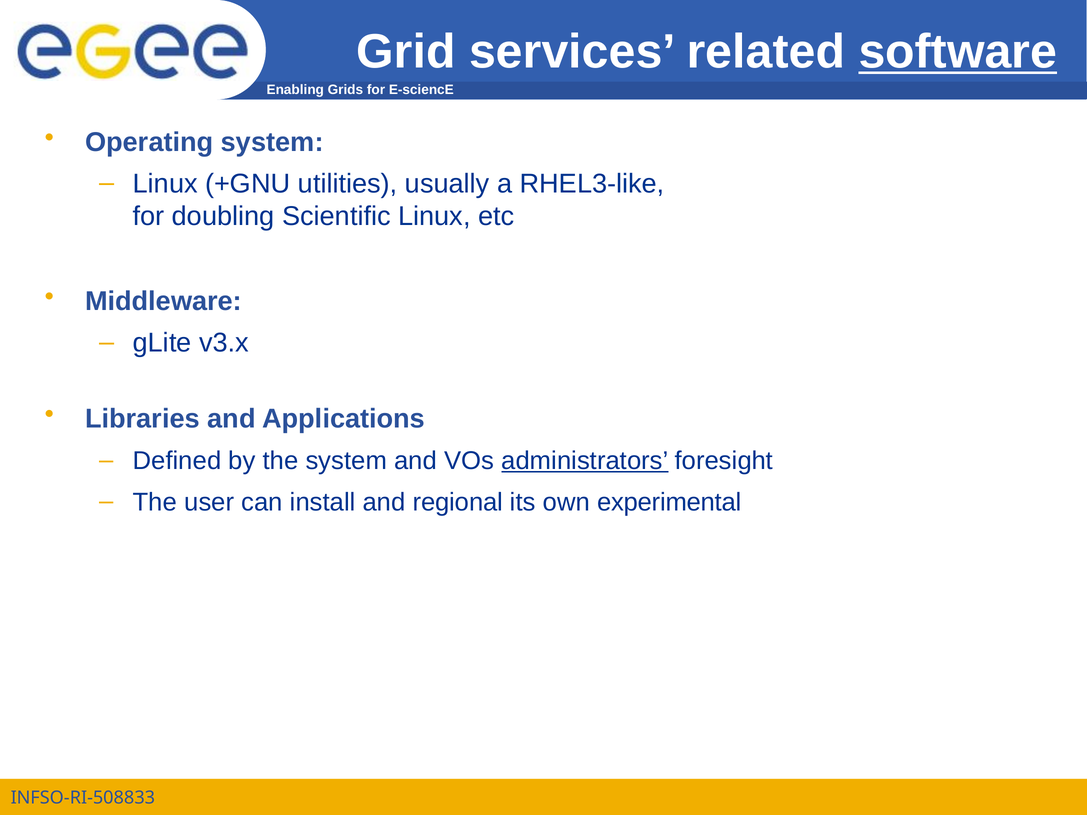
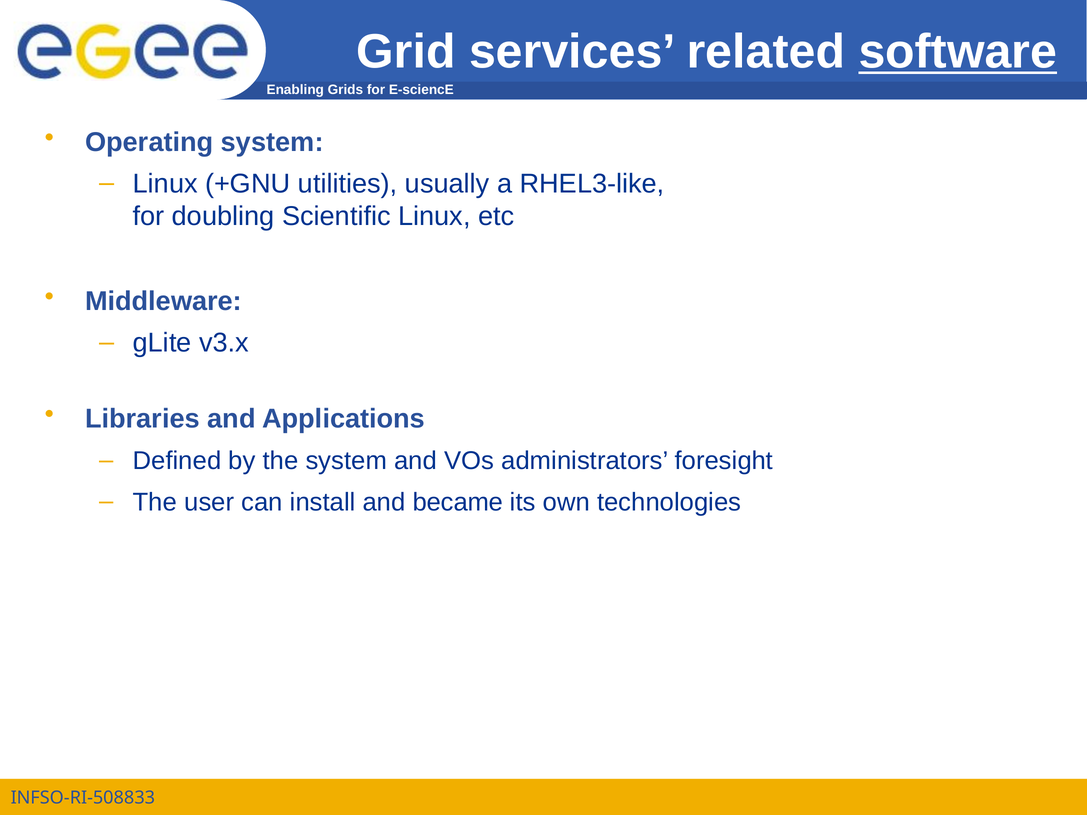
administrators underline: present -> none
regional: regional -> became
experimental: experimental -> technologies
